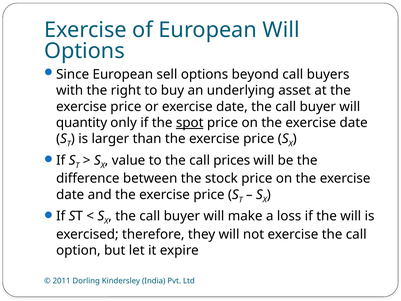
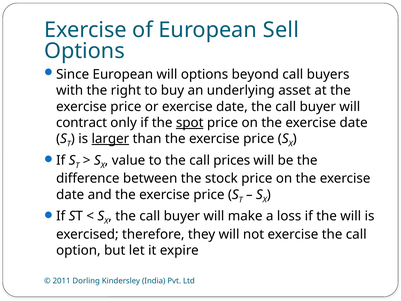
European Will: Will -> Sell
European sell: sell -> will
quantity: quantity -> contract
larger underline: none -> present
